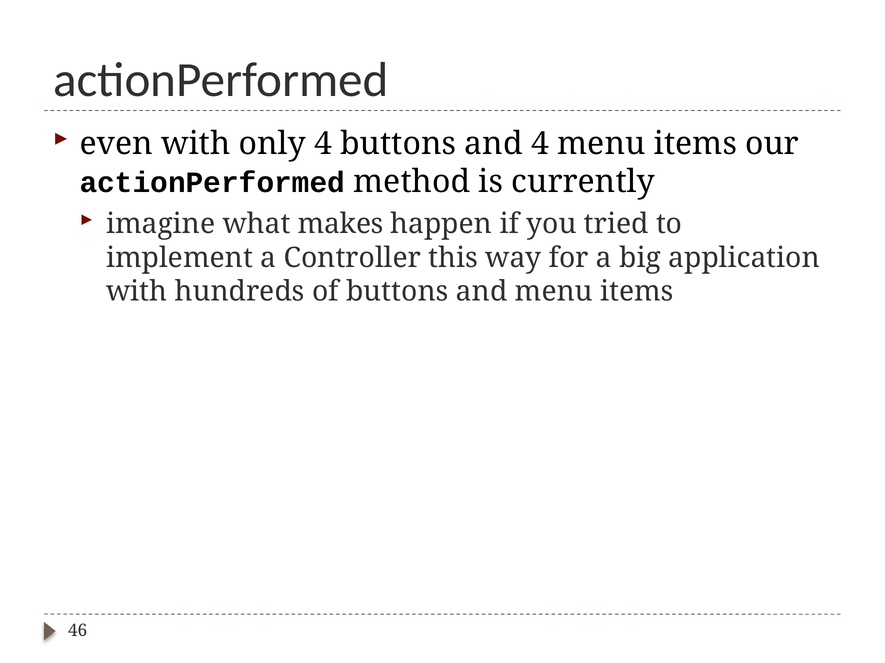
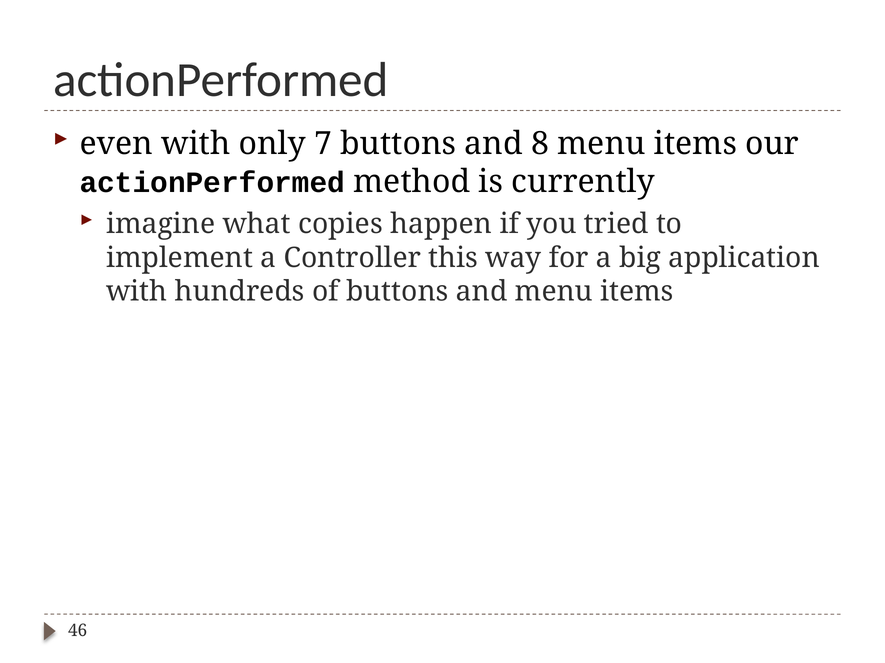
only 4: 4 -> 7
and 4: 4 -> 8
makes: makes -> copies
